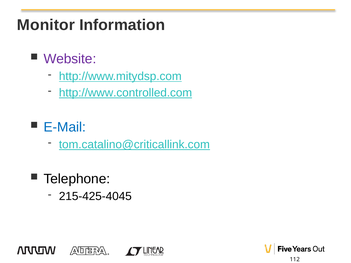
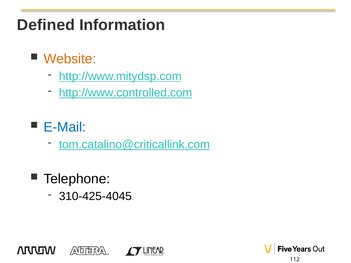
Monitor: Monitor -> Defined
Website colour: purple -> orange
215-425-4045: 215-425-4045 -> 310-425-4045
